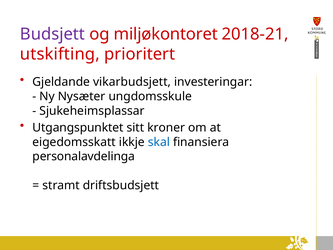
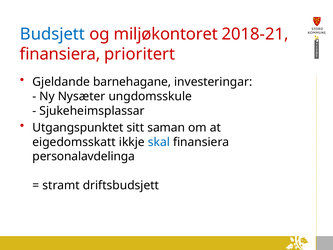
Budsjett colour: purple -> blue
utskifting at (60, 54): utskifting -> finansiera
vikarbudsjett: vikarbudsjett -> barnehagane
kroner: kroner -> saman
